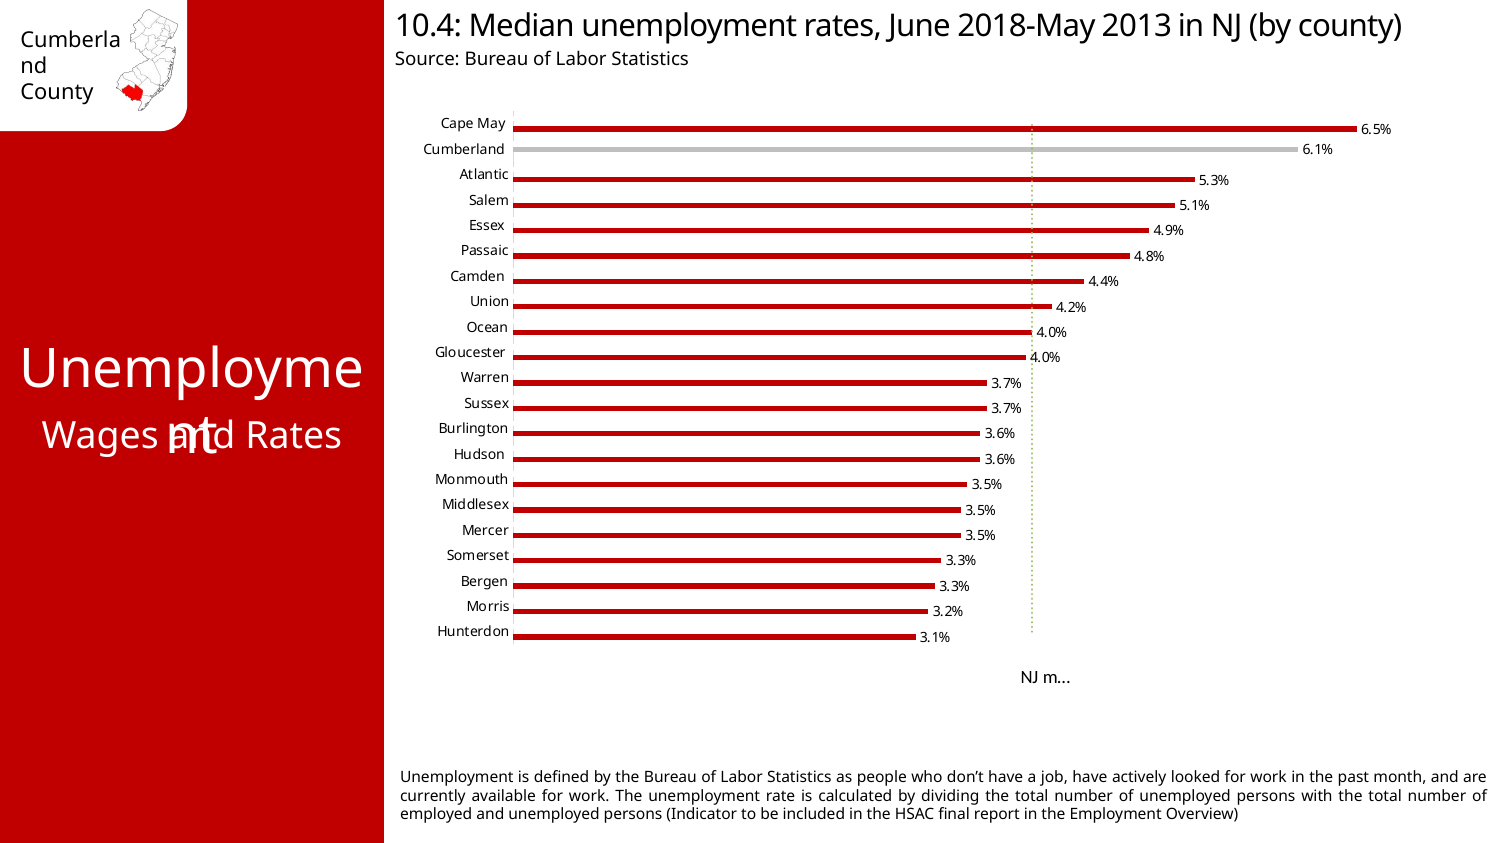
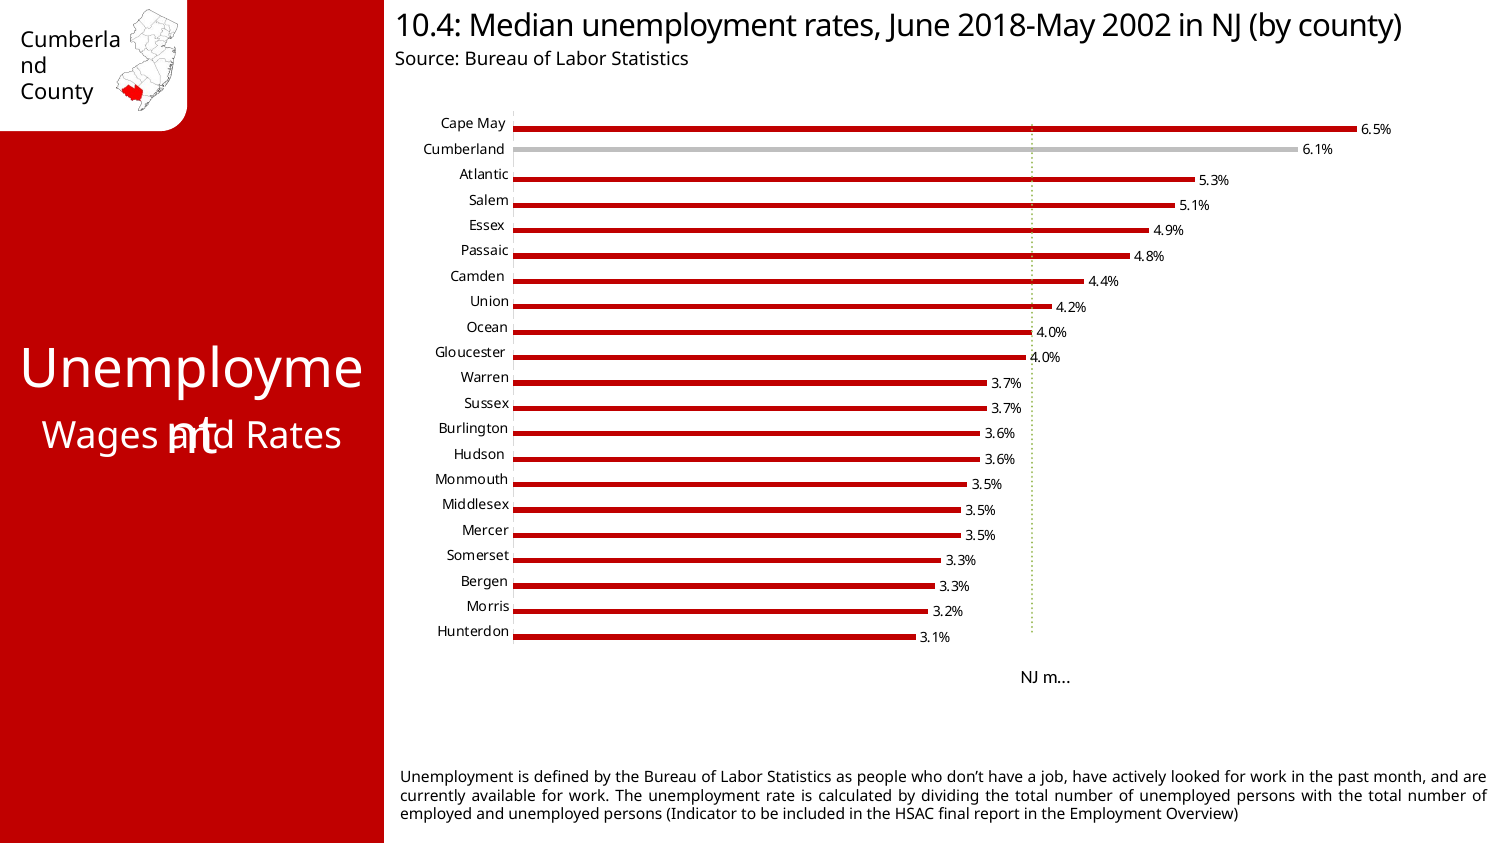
2013: 2013 -> 2002
